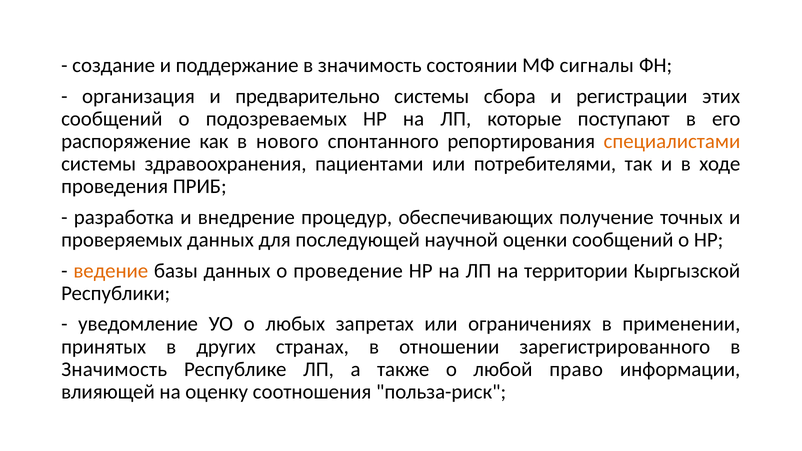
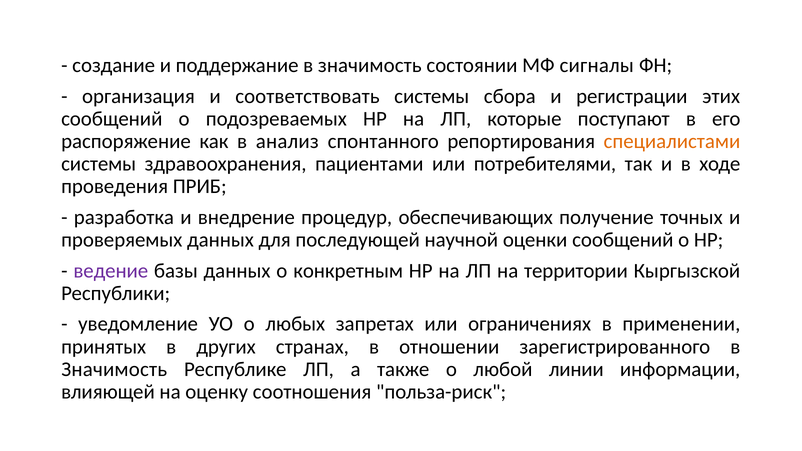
предварительно: предварительно -> соответствовать
нового: нового -> анализ
ведение colour: orange -> purple
проведение: проведение -> конкретным
право: право -> линии
